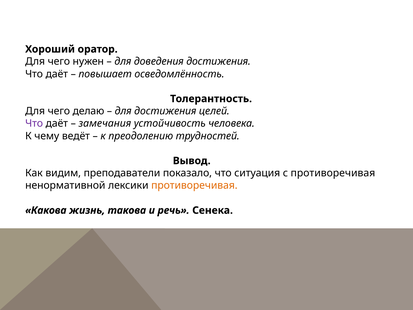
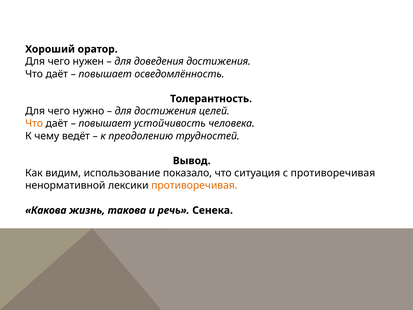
делаю: делаю -> нужно
Что at (34, 123) colour: purple -> orange
замечания at (105, 123): замечания -> повышает
преподаватели: преподаватели -> использование
